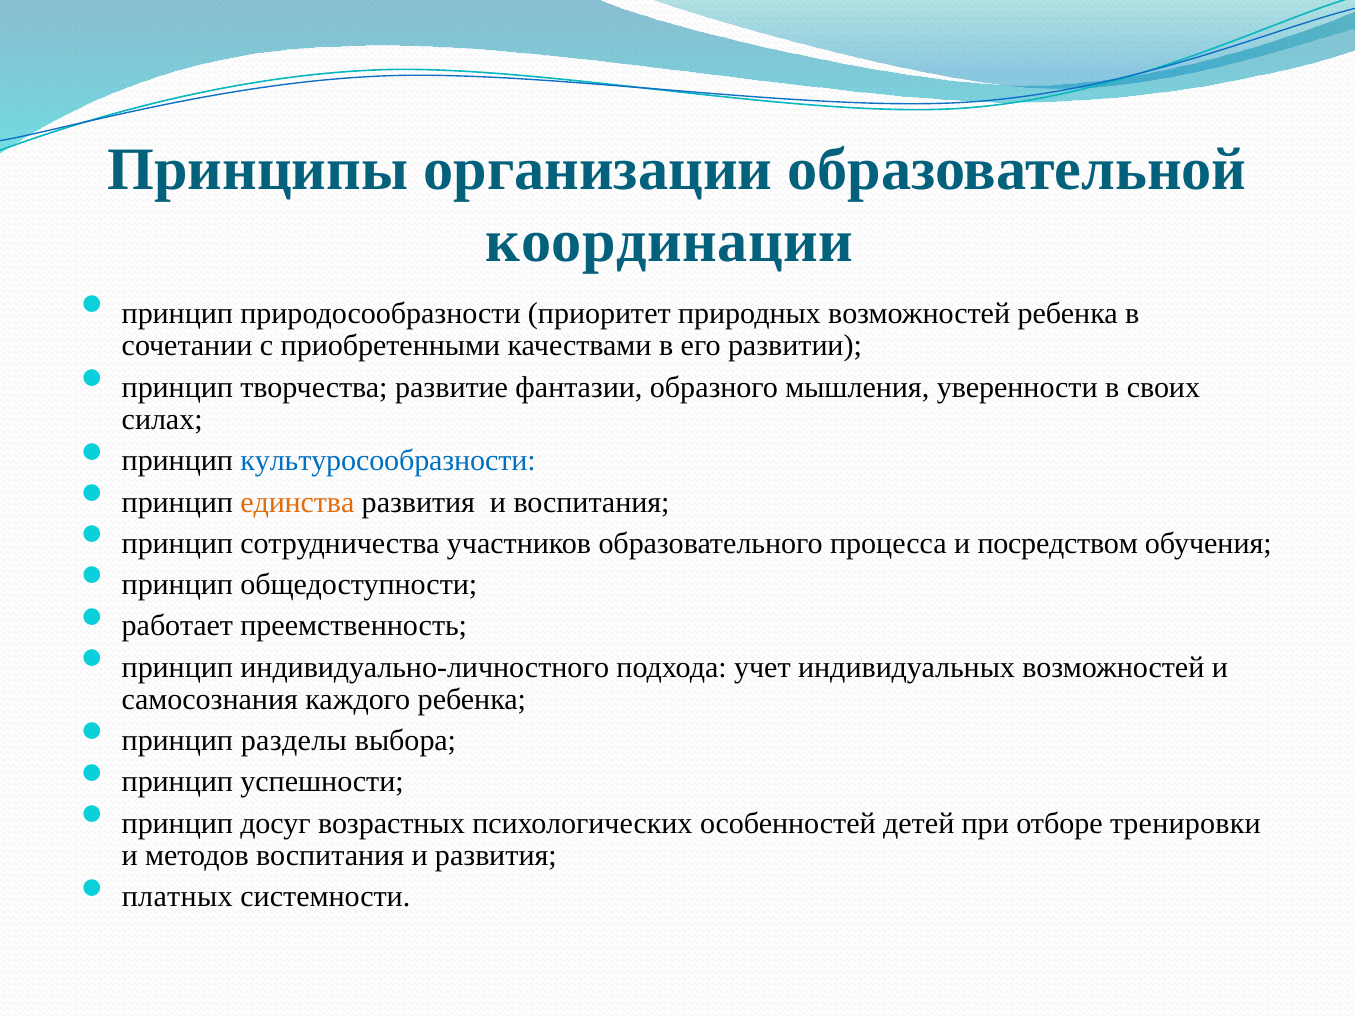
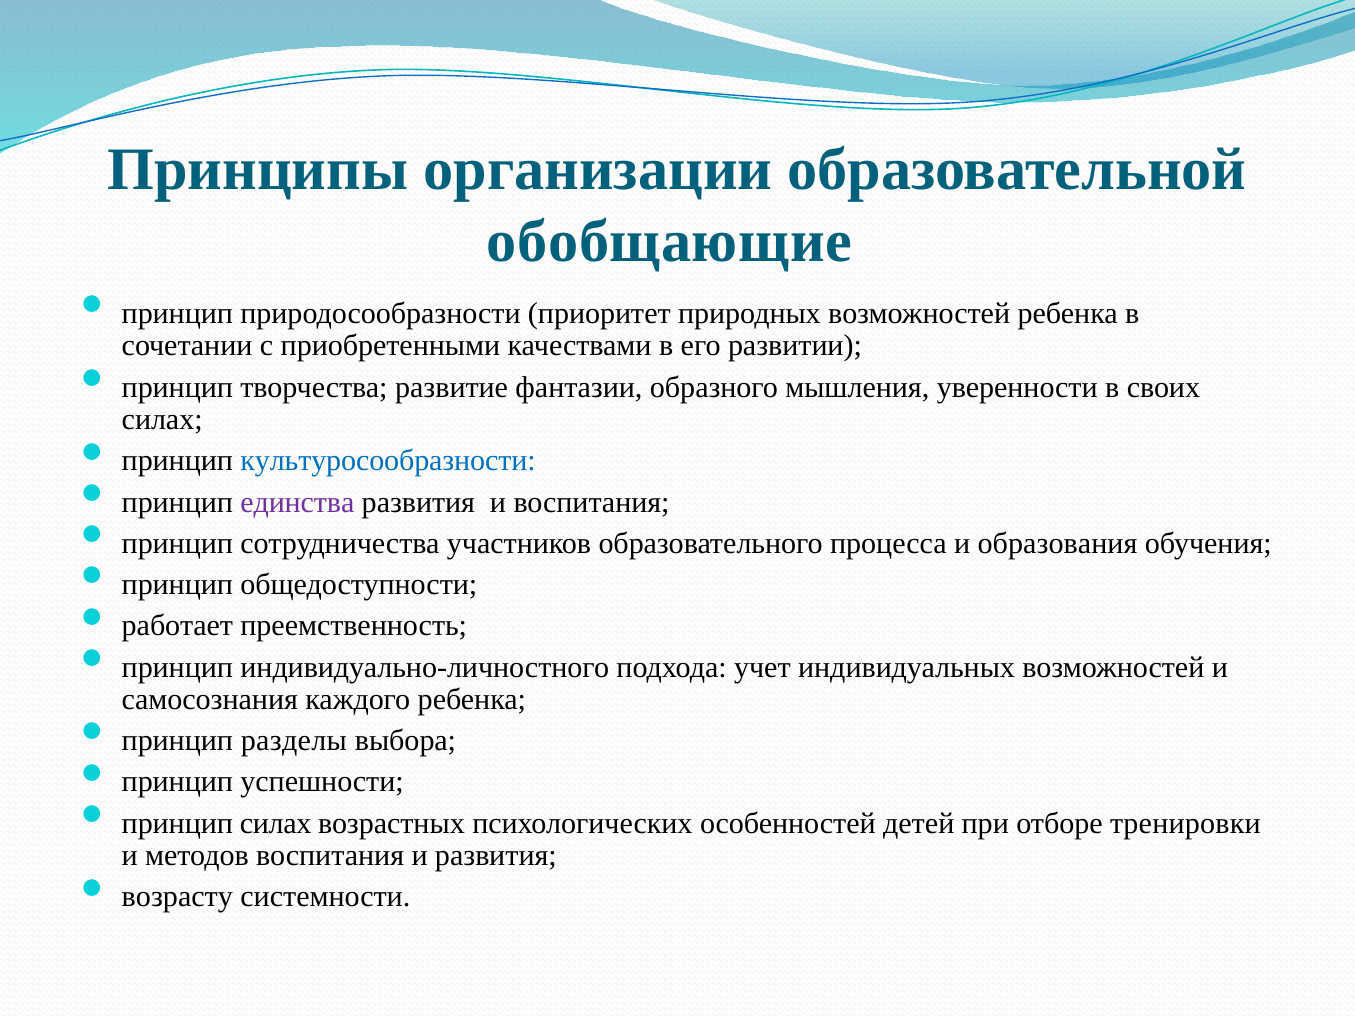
координации: координации -> обобщающие
единства colour: orange -> purple
посредством: посредством -> образования
принцип досуг: досуг -> силах
платных: платных -> возрасту
